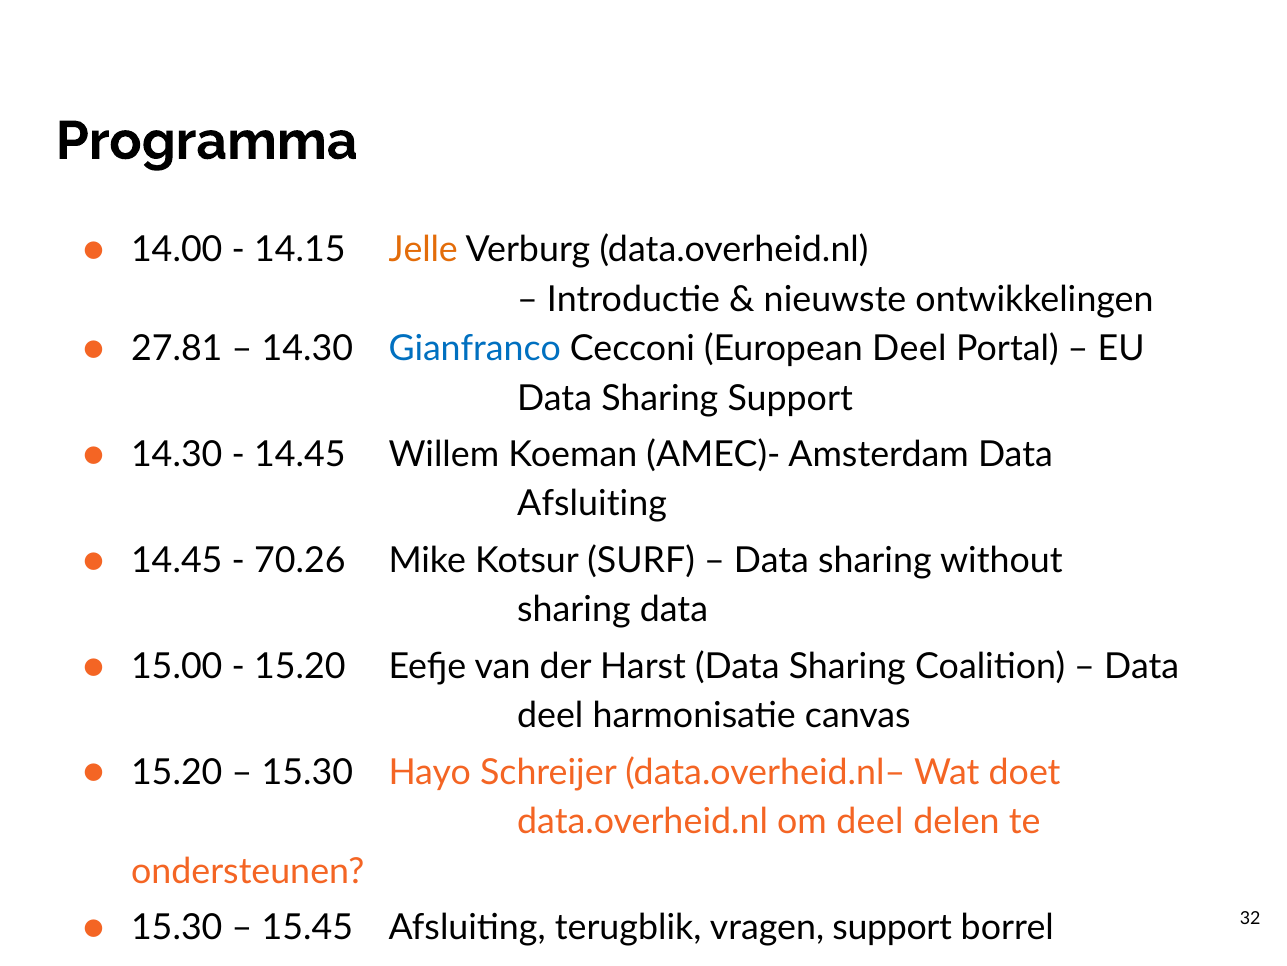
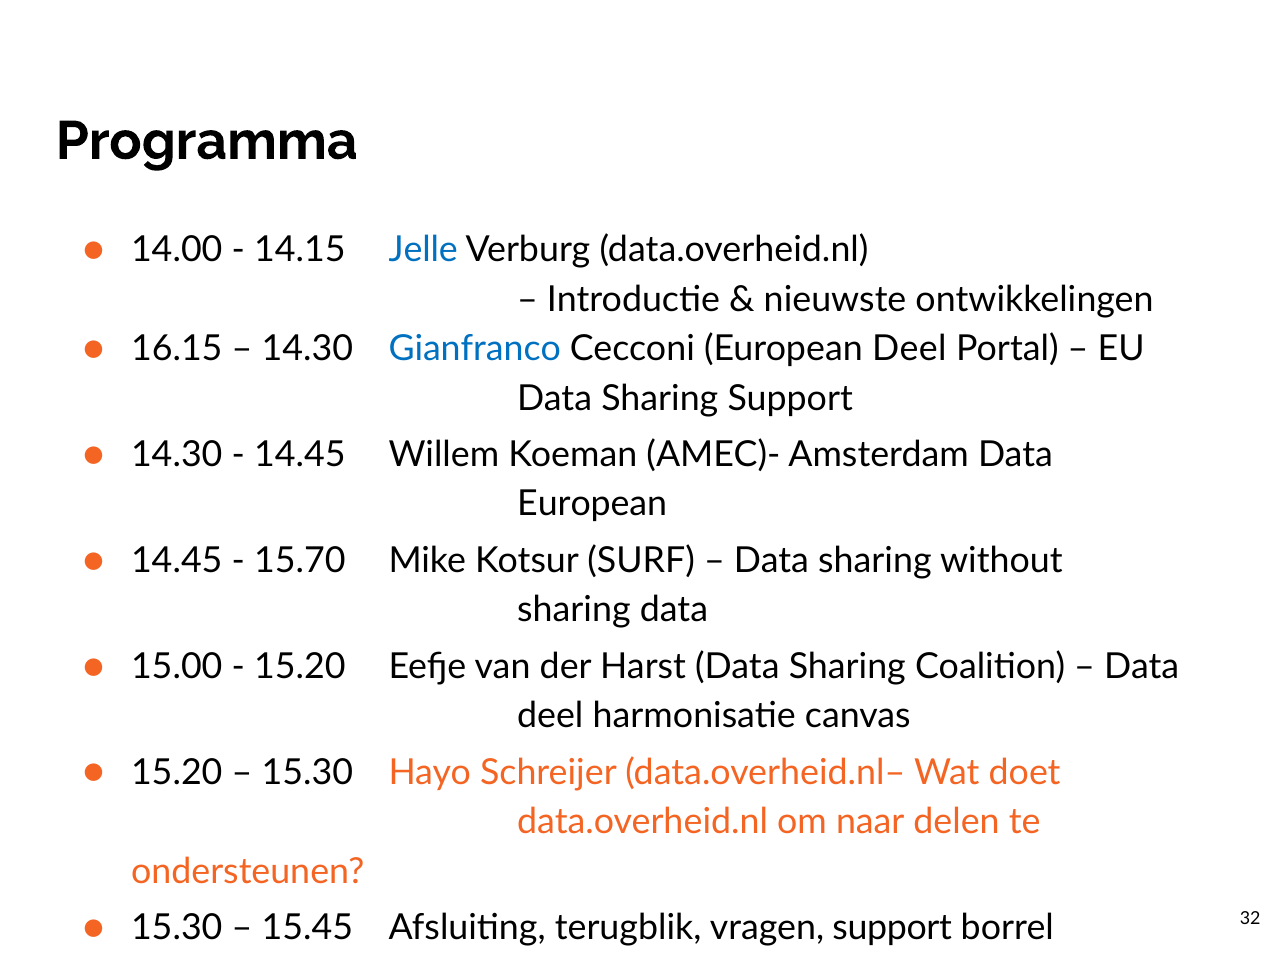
Jelle colour: orange -> blue
27.81: 27.81 -> 16.15
Afsluiting at (592, 504): Afsluiting -> European
70.26: 70.26 -> 15.70
om deel: deel -> naar
